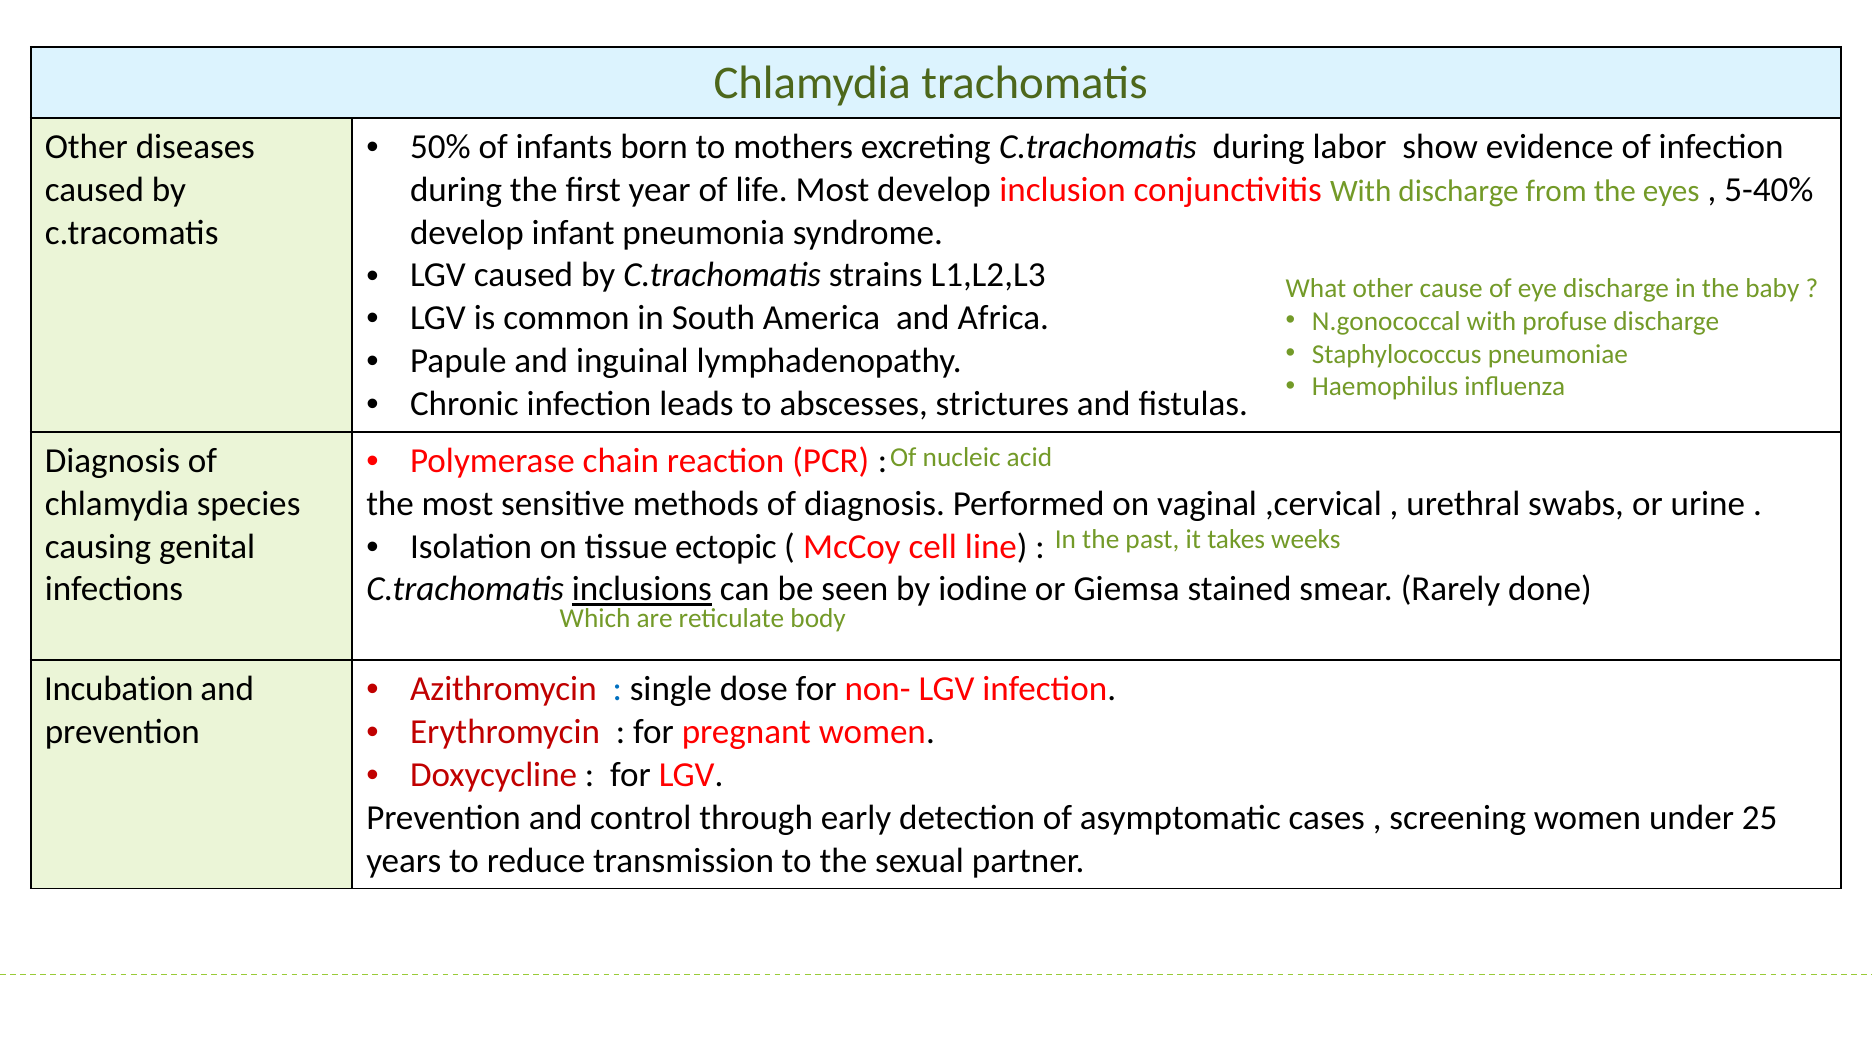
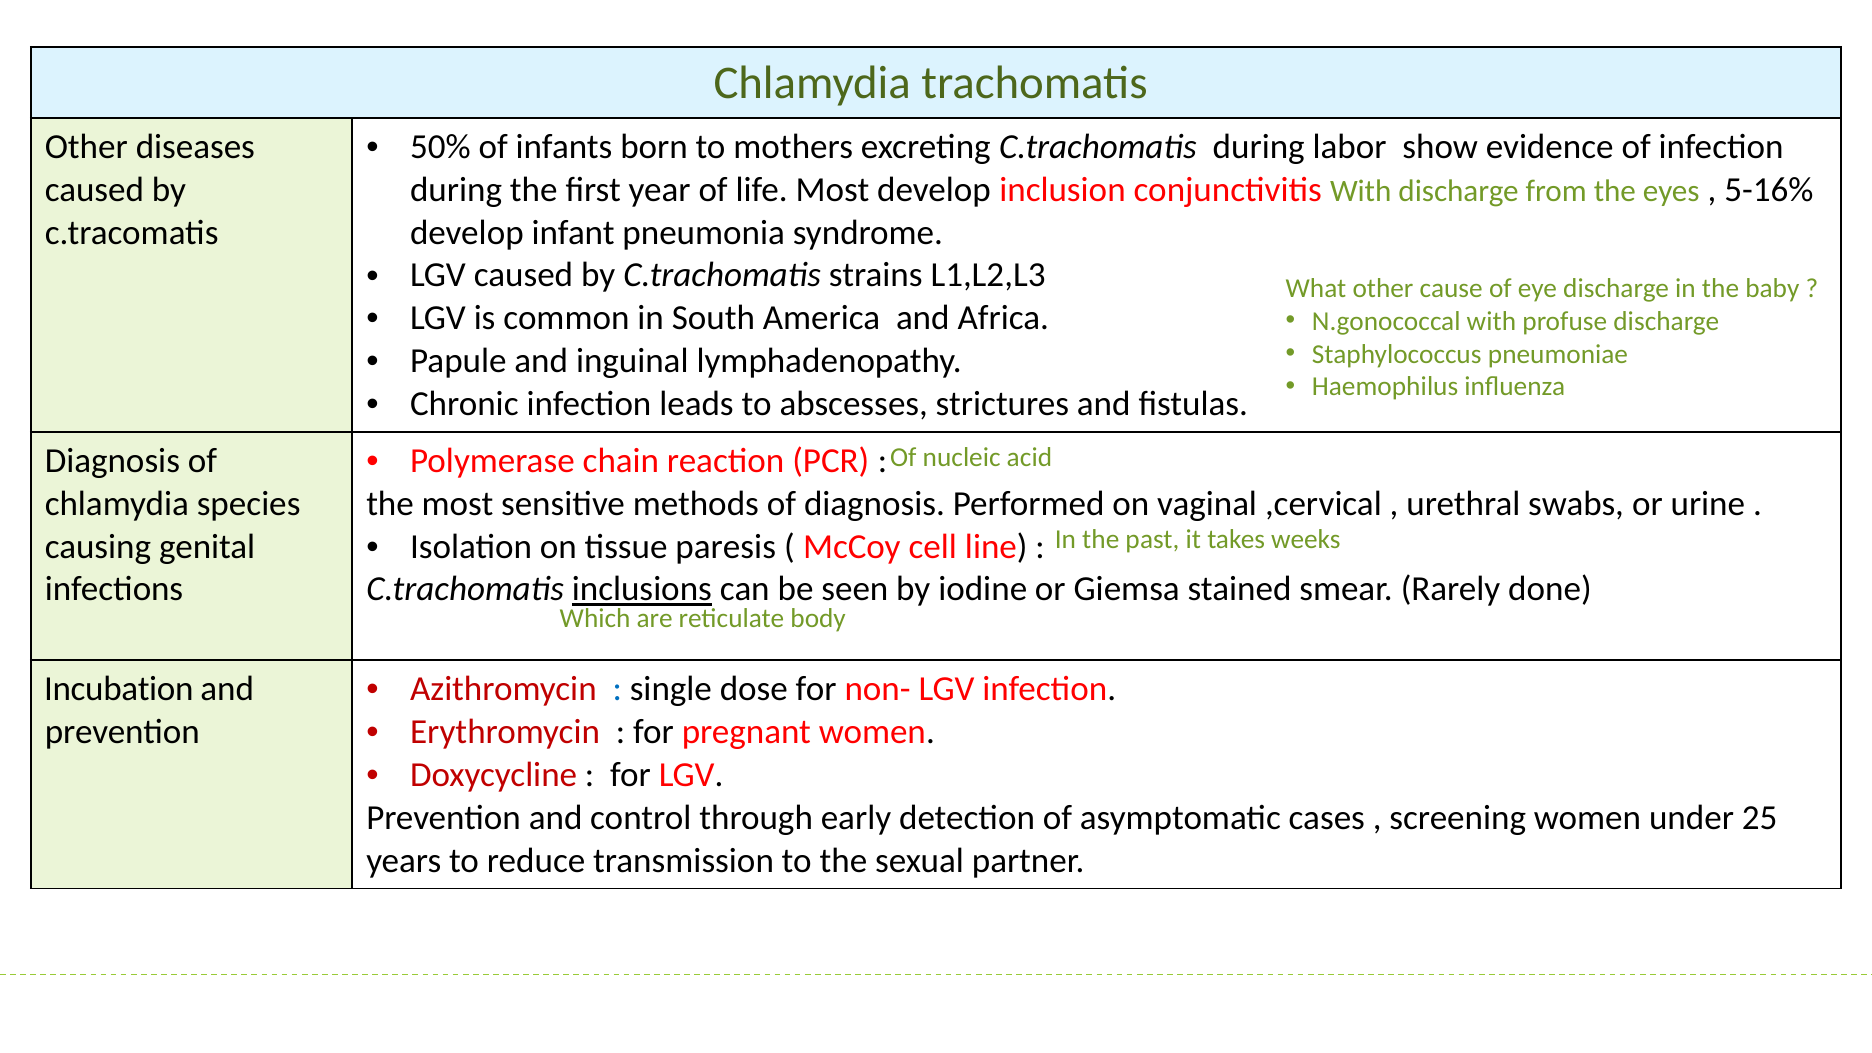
5-40%: 5-40% -> 5-16%
ectopic: ectopic -> paresis
